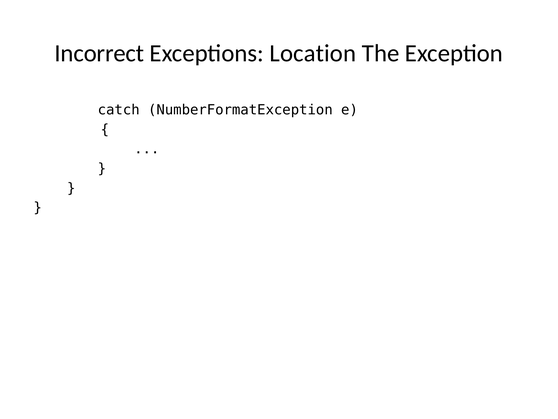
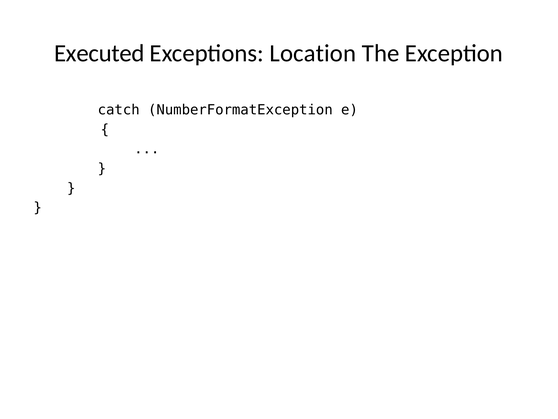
Incorrect: Incorrect -> Executed
